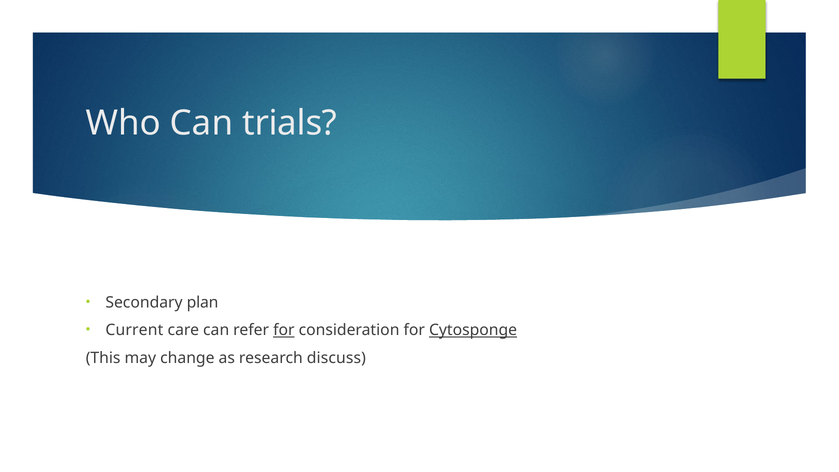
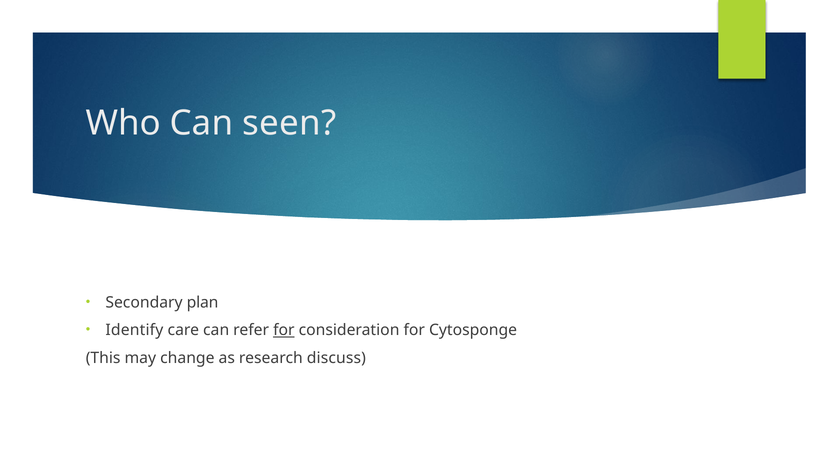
trials: trials -> seen
Current: Current -> Identify
Cytosponge underline: present -> none
